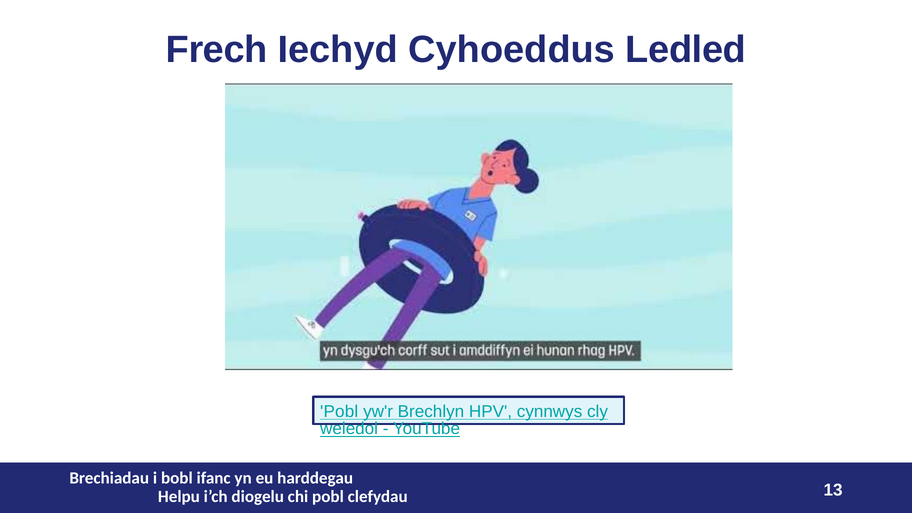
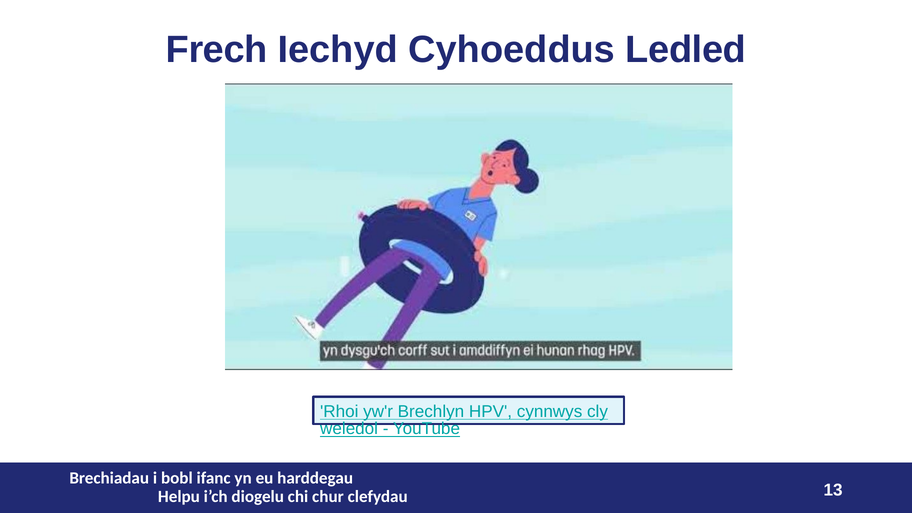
Pobl at (339, 412): Pobl -> Rhoi
chi pobl: pobl -> chur
